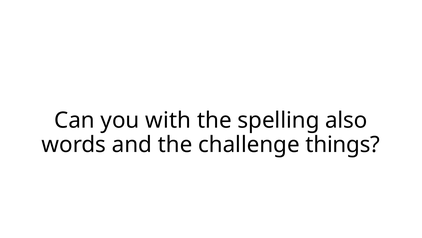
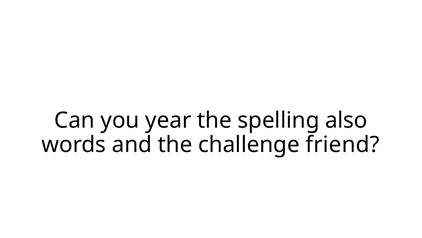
with: with -> year
things: things -> friend
